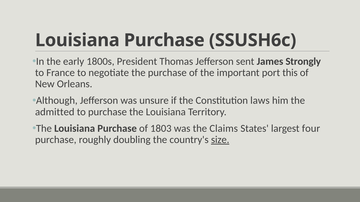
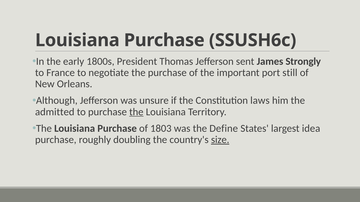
this: this -> still
the at (136, 112) underline: none -> present
Claims: Claims -> Define
four: four -> idea
